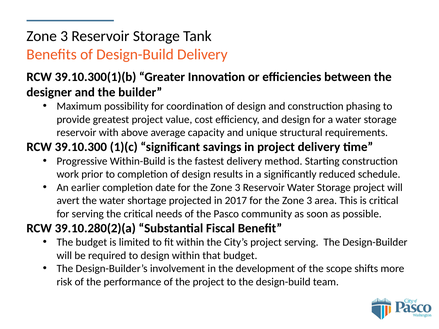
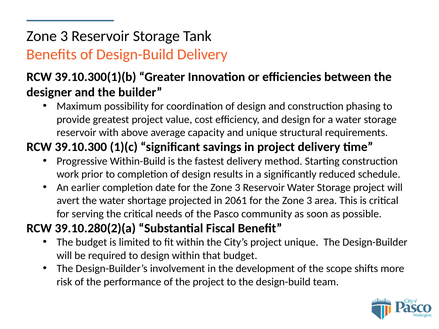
2017: 2017 -> 2061
project serving: serving -> unique
